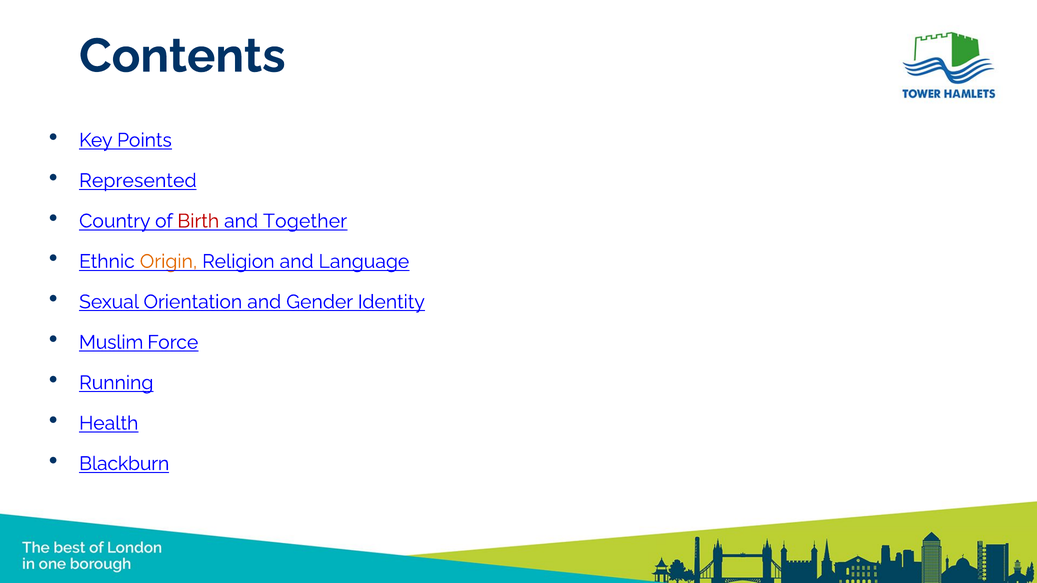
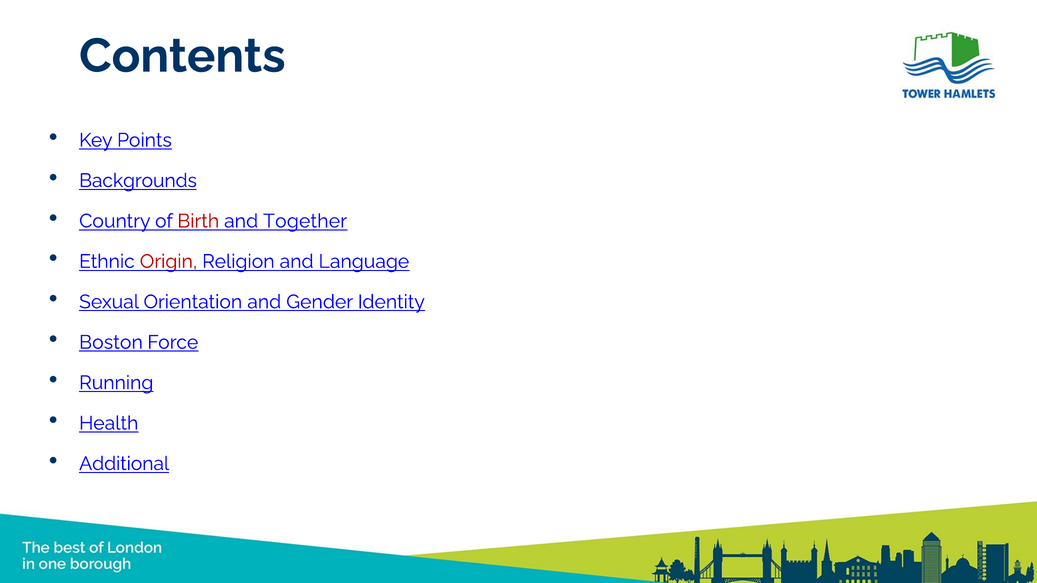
Represented: Represented -> Backgrounds
Origin colour: orange -> red
Muslim: Muslim -> Boston
Blackburn: Blackburn -> Additional
